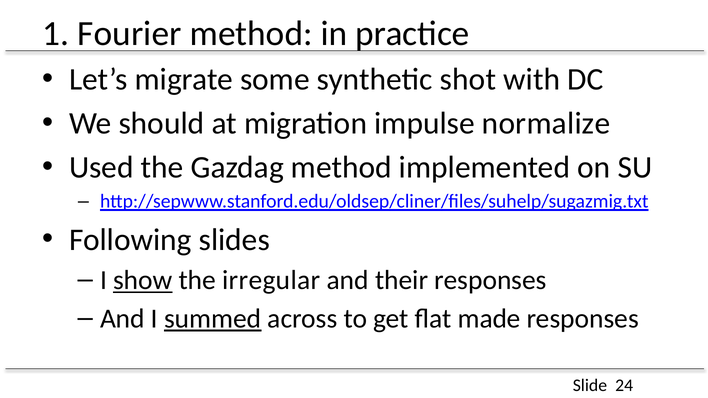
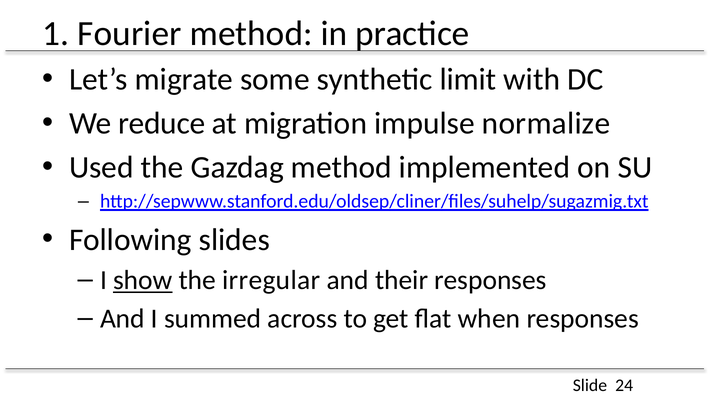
shot: shot -> limit
should: should -> reduce
summed underline: present -> none
made: made -> when
